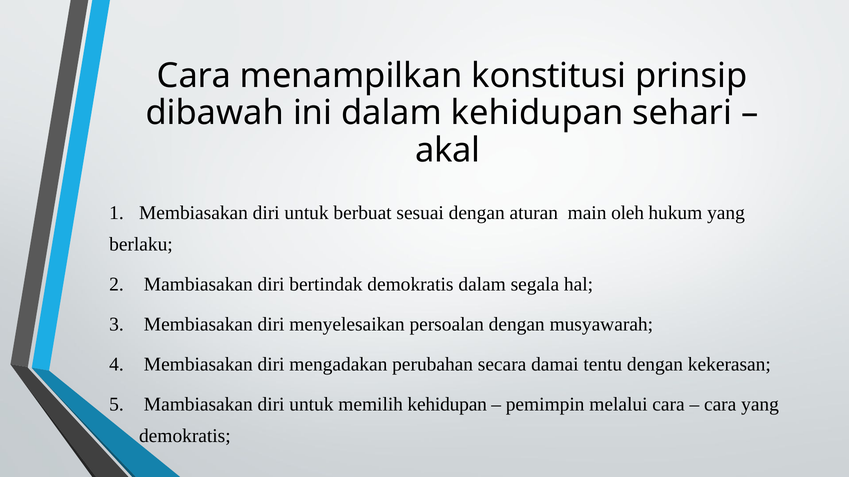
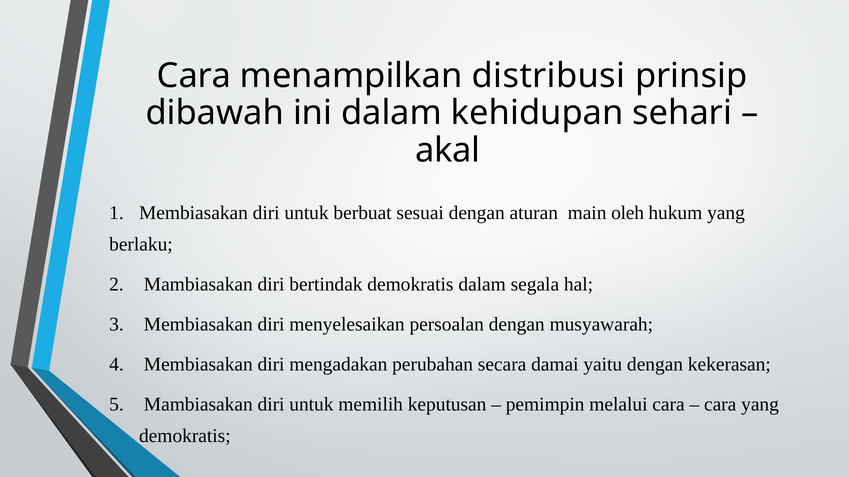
konstitusi: konstitusi -> distribusi
tentu: tentu -> yaitu
memilih kehidupan: kehidupan -> keputusan
